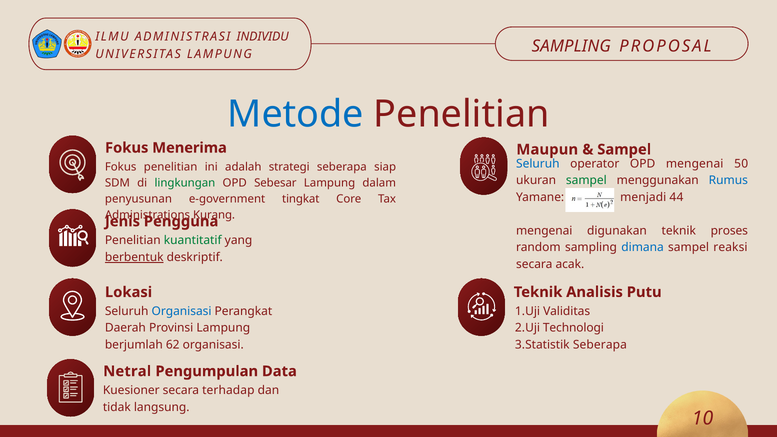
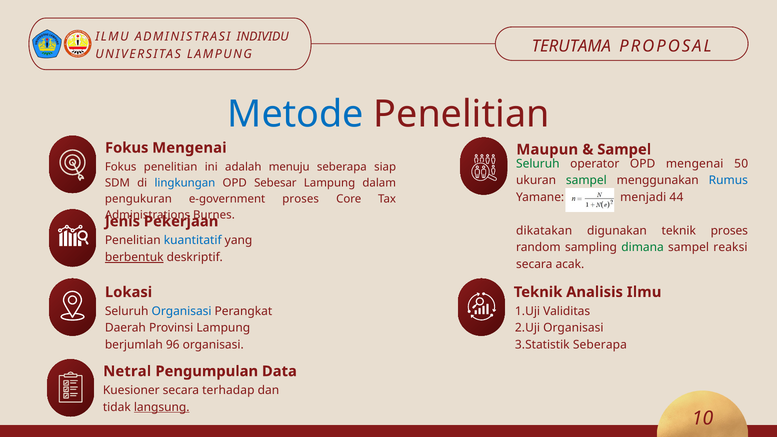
LAMPUNG SAMPLING: SAMPLING -> TERUTAMA
Fokus Menerima: Menerima -> Mengenai
Seluruh at (538, 164) colour: blue -> green
strategi: strategi -> menuju
lingkungan colour: green -> blue
penyusunan: penyusunan -> pengukuran
e-government tingkat: tingkat -> proses
Kurang: Kurang -> Burnes
Pengguna: Pengguna -> Pekerjaan
mengenai at (544, 231): mengenai -> dikatakan
kuantitatif colour: green -> blue
dimana colour: blue -> green
Analisis Putu: Putu -> Ilmu
Technologi at (573, 328): Technologi -> Organisasi
62: 62 -> 96
langsung underline: none -> present
